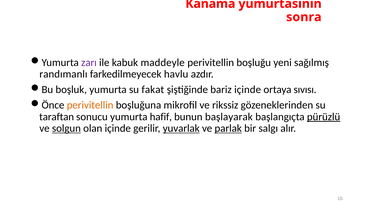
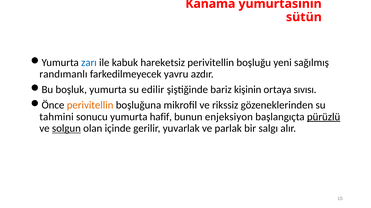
sonra: sonra -> sütün
zarı colour: purple -> blue
maddeyle: maddeyle -> hareketsiz
havlu: havlu -> yavru
fakat: fakat -> edilir
bariz içinde: içinde -> kişinin
taraftan: taraftan -> tahmini
başlayarak: başlayarak -> enjeksiyon
yuvarlak underline: present -> none
parlak underline: present -> none
